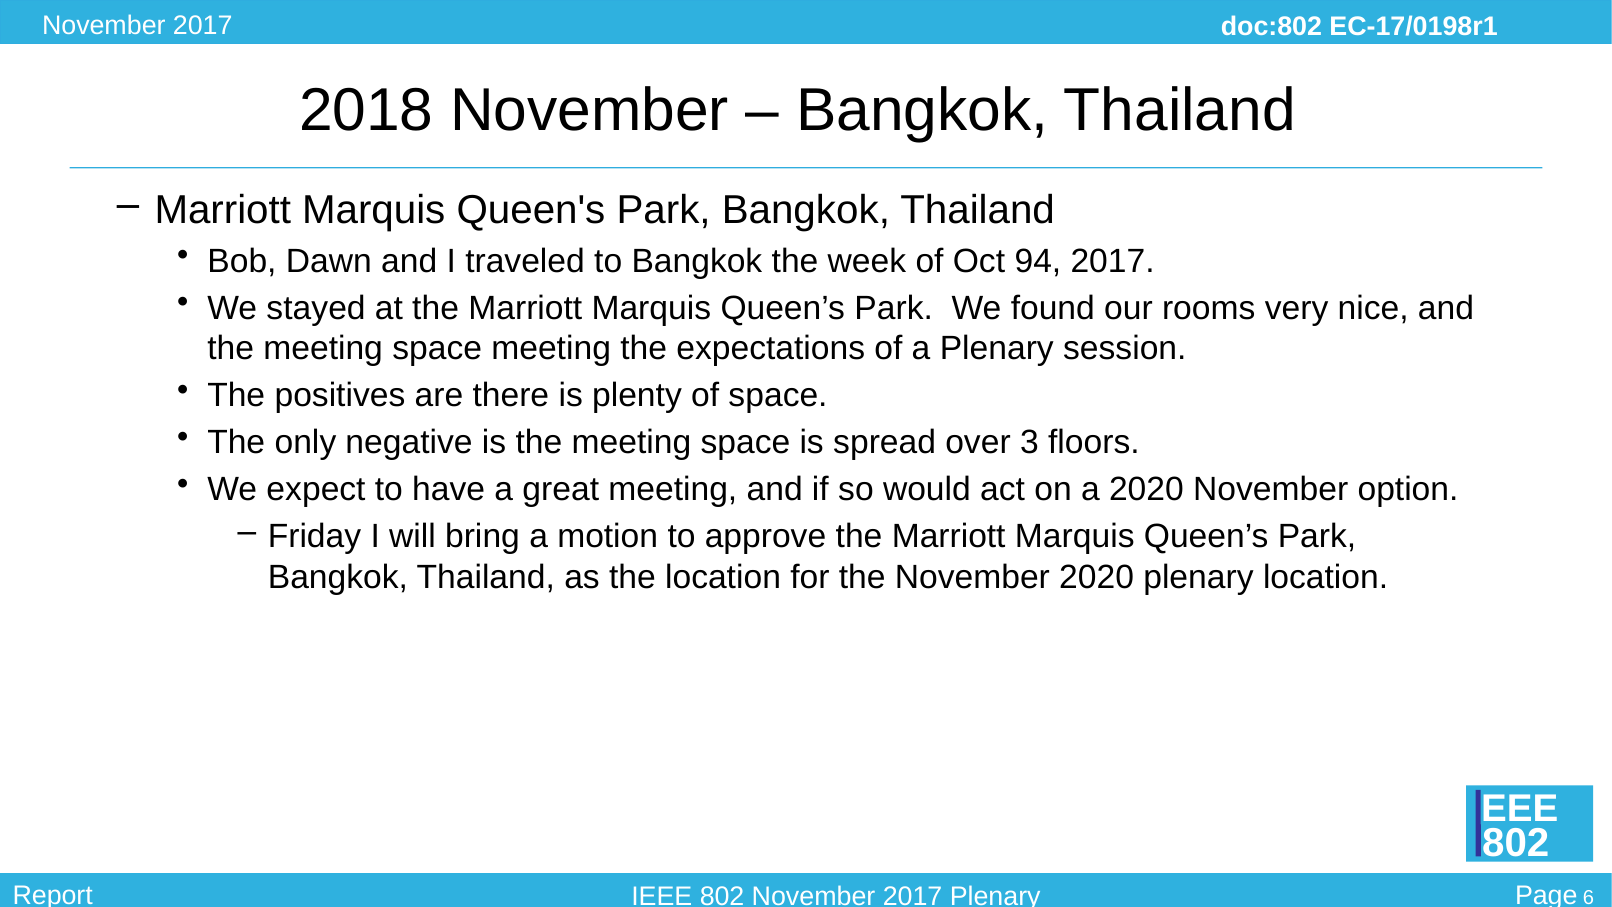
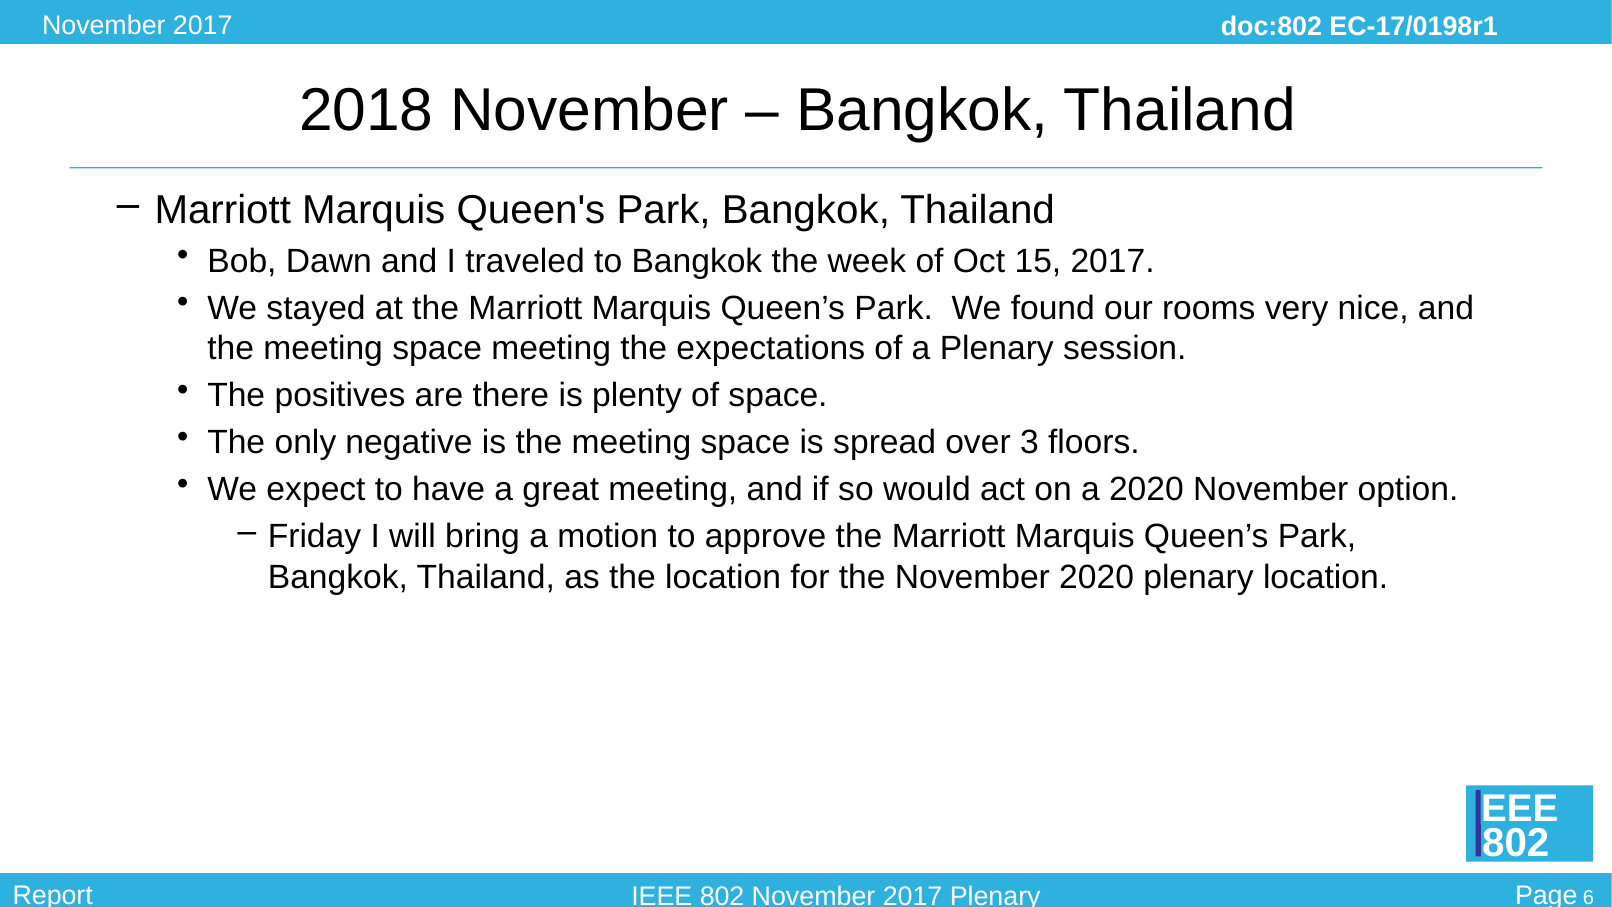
94: 94 -> 15
